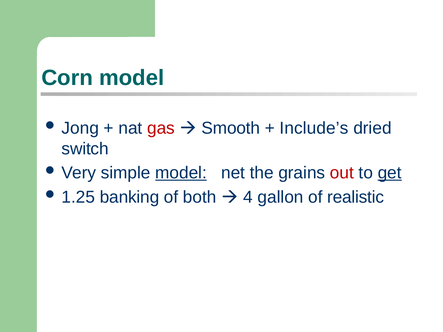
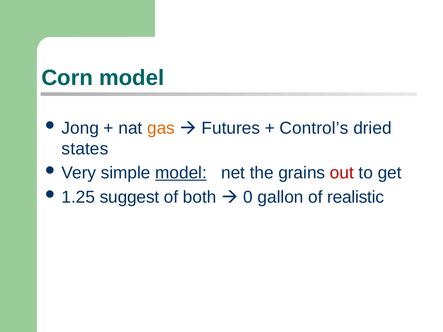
gas colour: red -> orange
Smooth: Smooth -> Futures
Include’s: Include’s -> Control’s
switch: switch -> states
get underline: present -> none
banking: banking -> suggest
4: 4 -> 0
